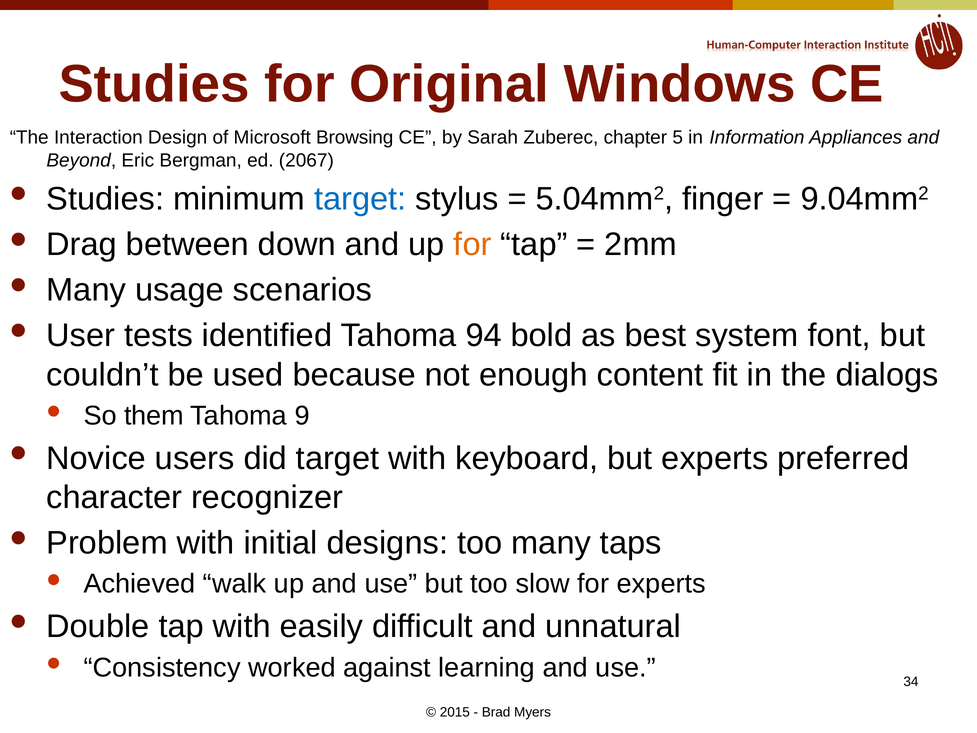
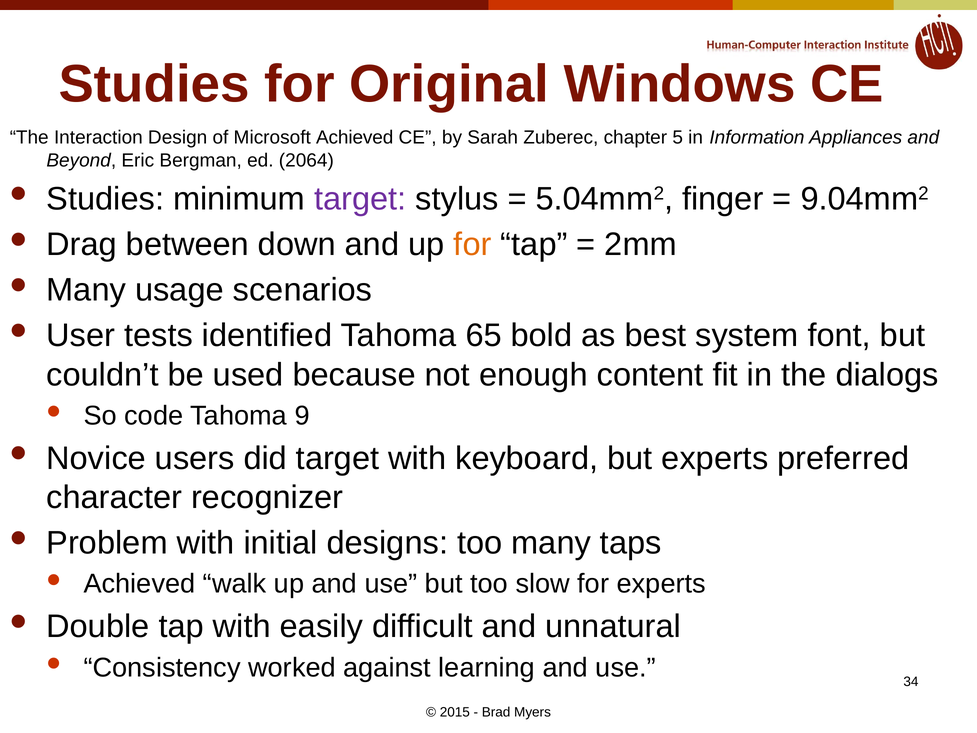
Microsoft Browsing: Browsing -> Achieved
2067: 2067 -> 2064
target at (360, 199) colour: blue -> purple
94: 94 -> 65
them: them -> code
